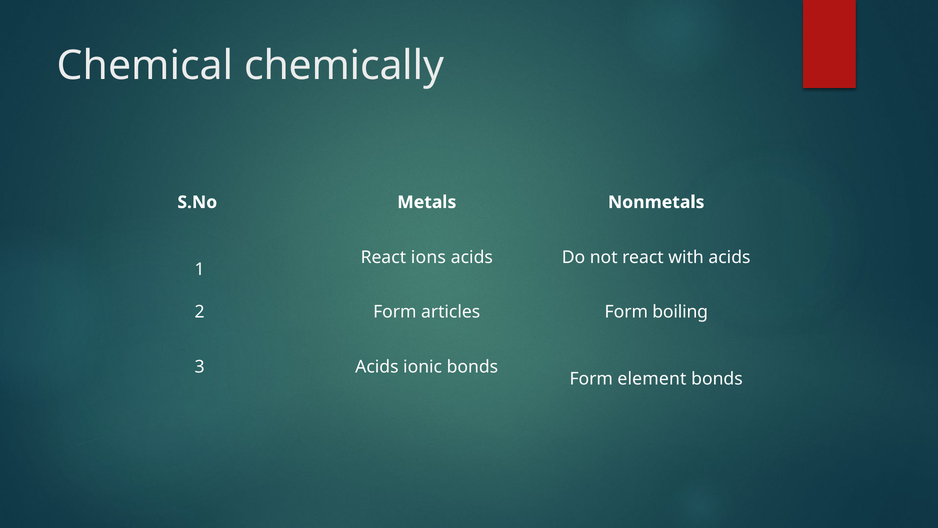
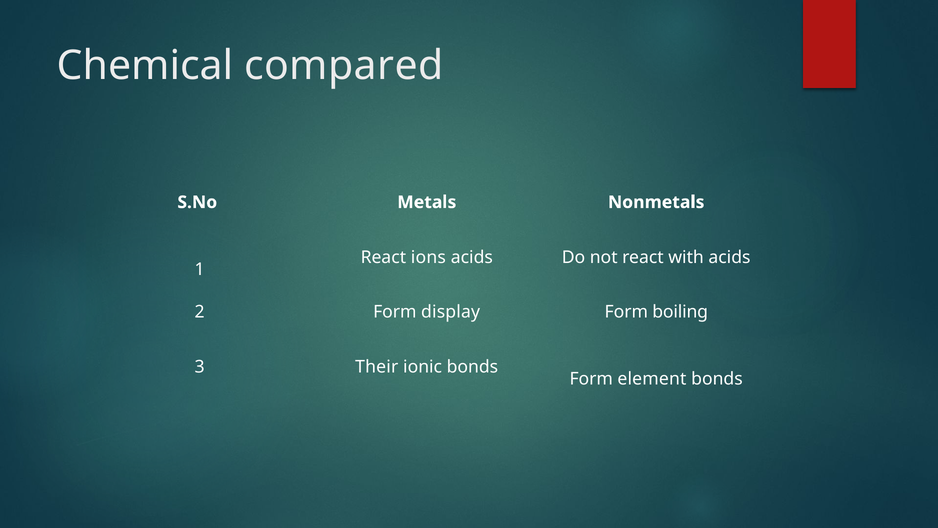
chemically: chemically -> compared
articles: articles -> display
3 Acids: Acids -> Their
